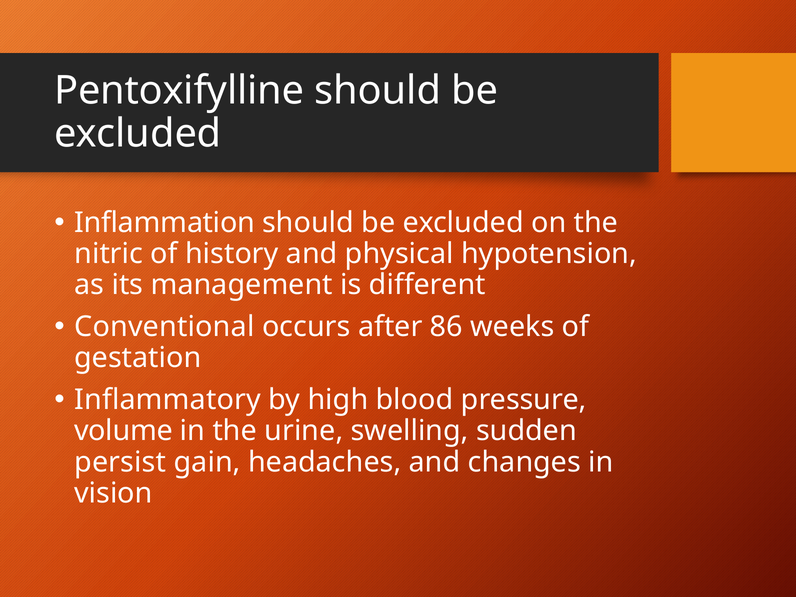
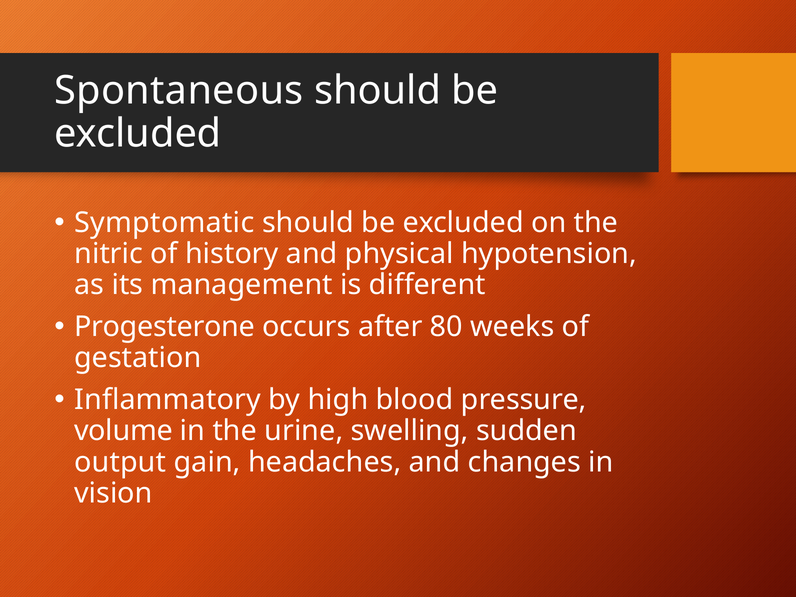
Pentoxifylline: Pentoxifylline -> Spontaneous
Inflammation: Inflammation -> Symptomatic
Conventional: Conventional -> Progesterone
86: 86 -> 80
persist: persist -> output
